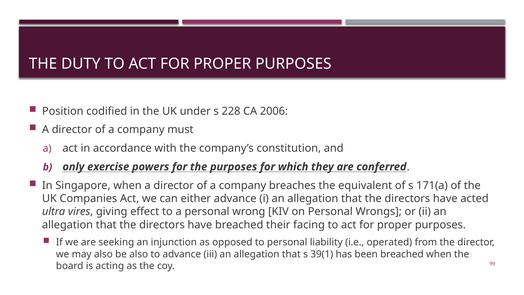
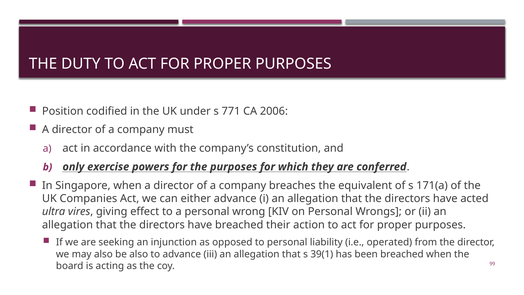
228: 228 -> 771
facing: facing -> action
